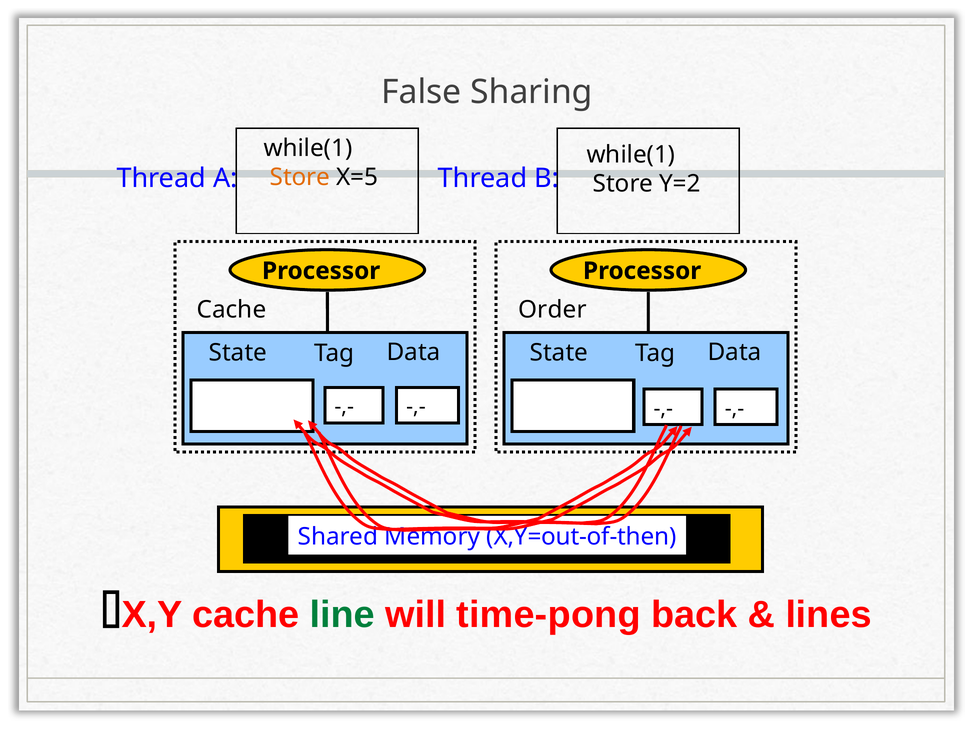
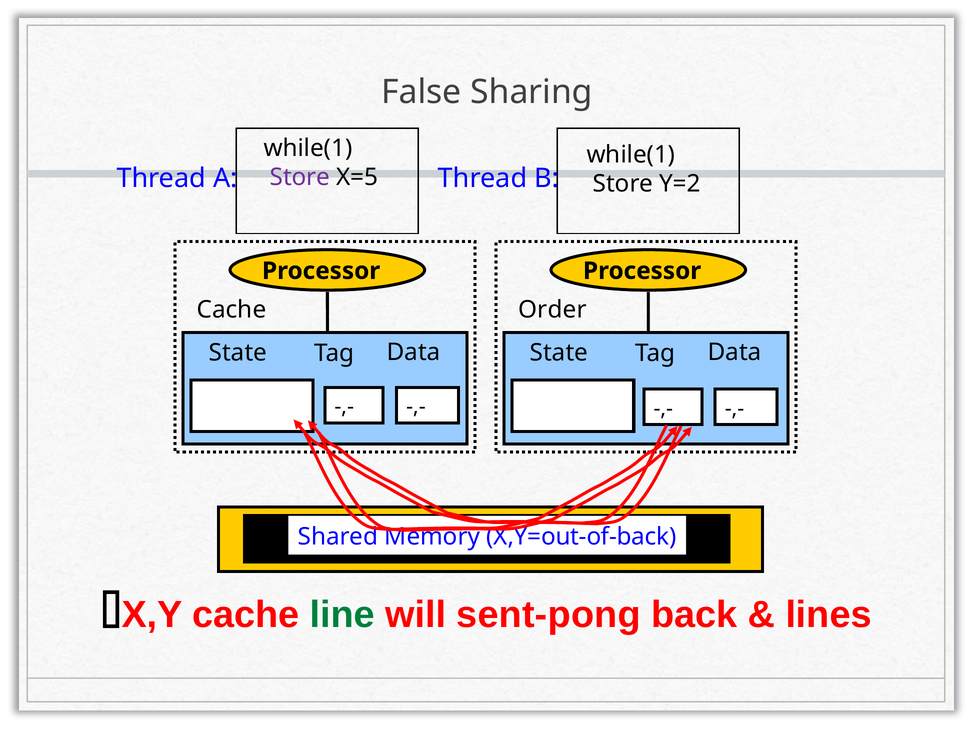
Store at (300, 177) colour: orange -> purple
X,Y=out-of-then: X,Y=out-of-then -> X,Y=out-of-back
time-pong: time-pong -> sent-pong
